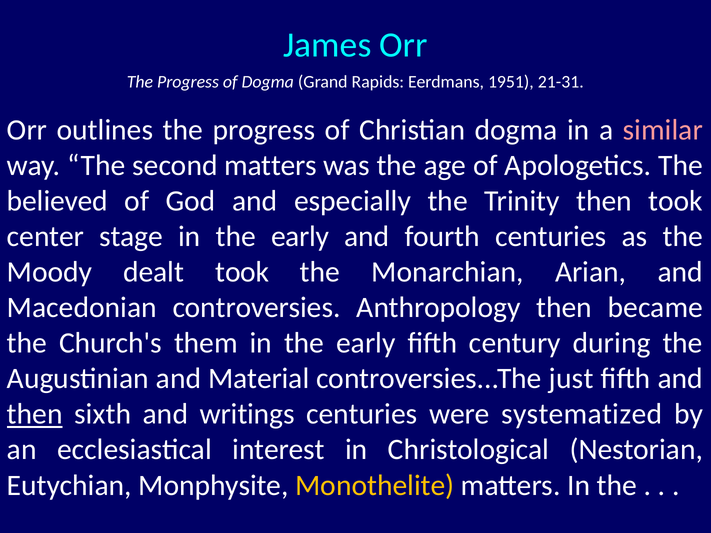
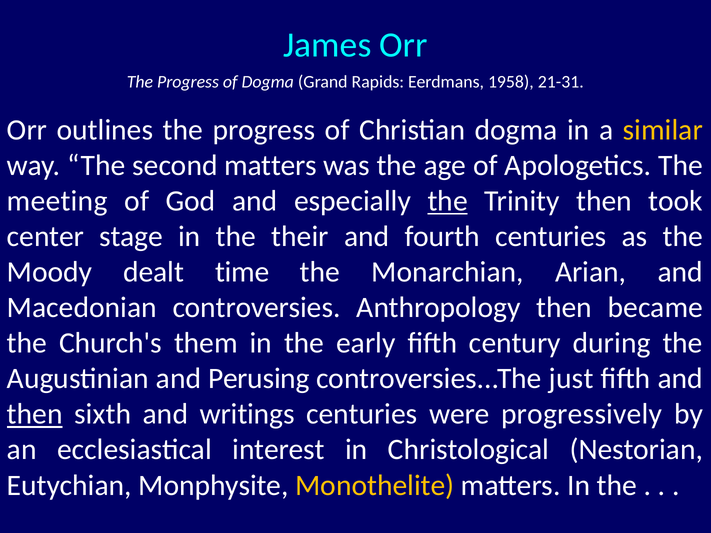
1951: 1951 -> 1958
similar colour: pink -> yellow
believed: believed -> meeting
the at (448, 201) underline: none -> present
stage in the early: early -> their
dealt took: took -> time
Material: Material -> Perusing
systematized: systematized -> progressively
